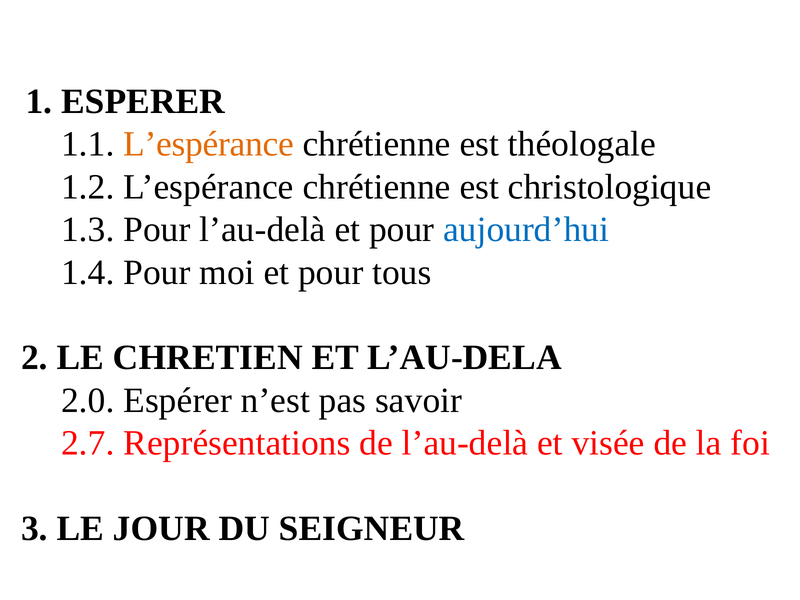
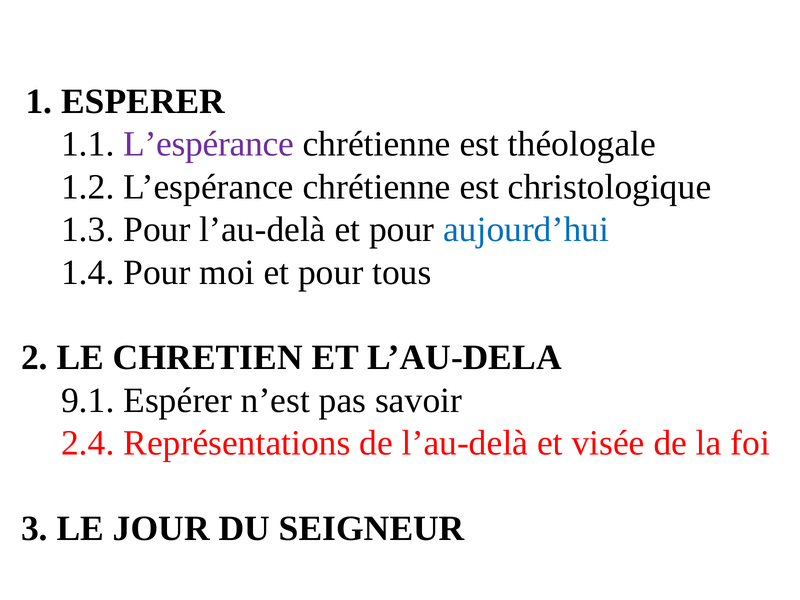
L’espérance at (209, 144) colour: orange -> purple
2.0: 2.0 -> 9.1
2.7: 2.7 -> 2.4
